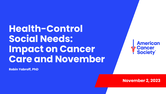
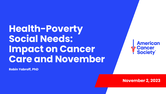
Health-Control: Health-Control -> Health-Poverty
